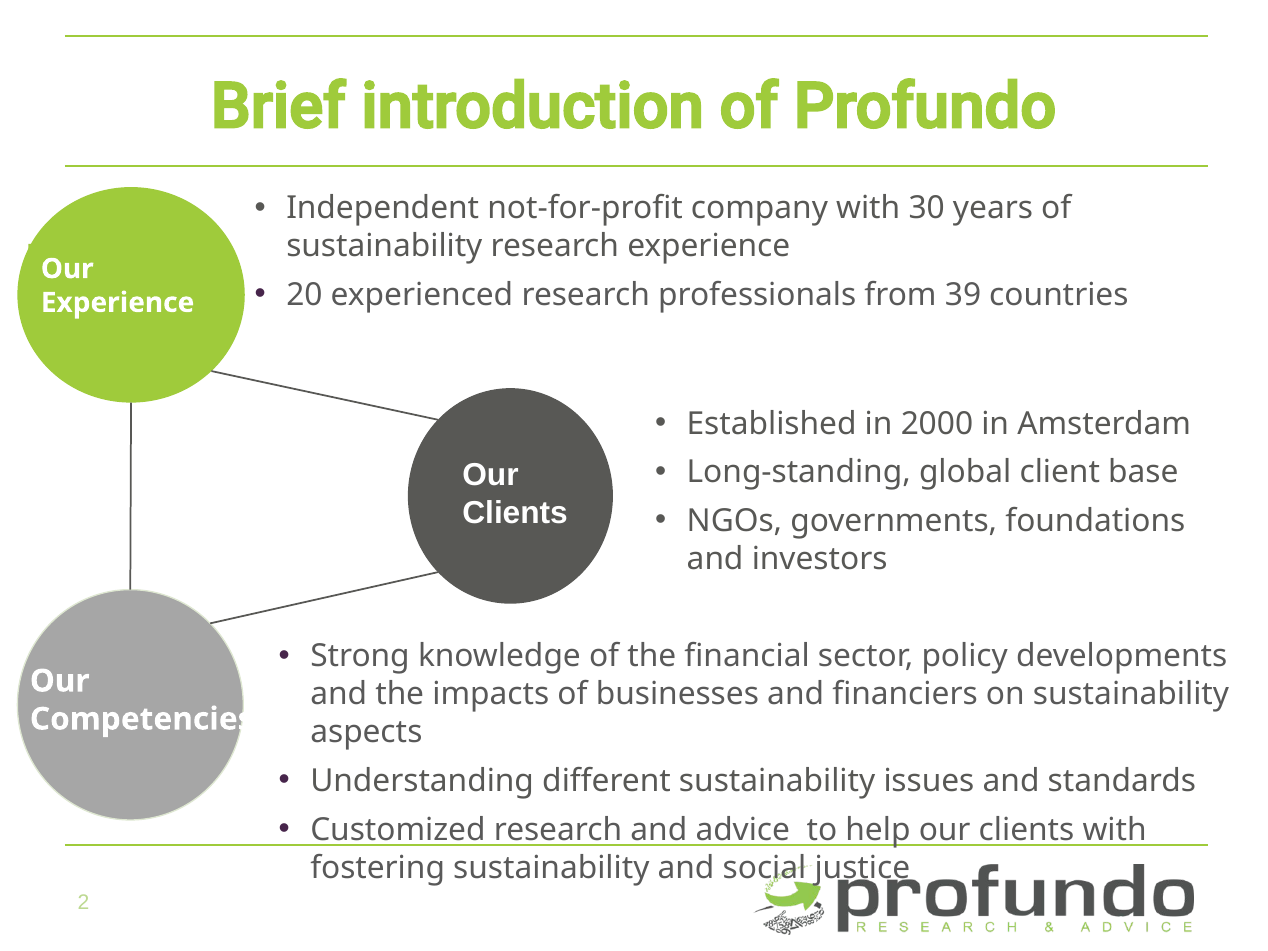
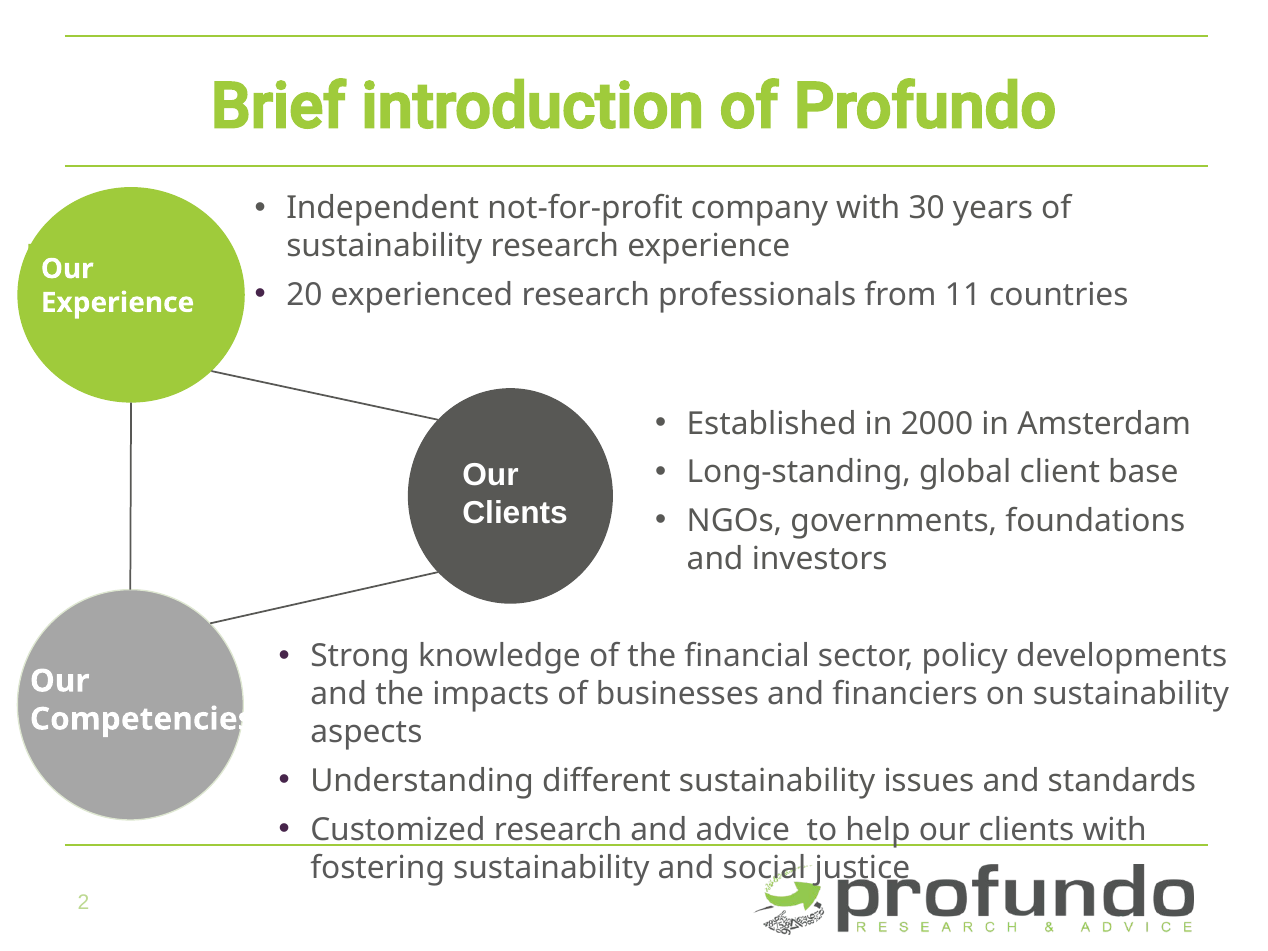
39: 39 -> 11
